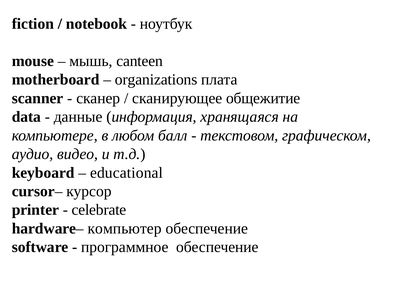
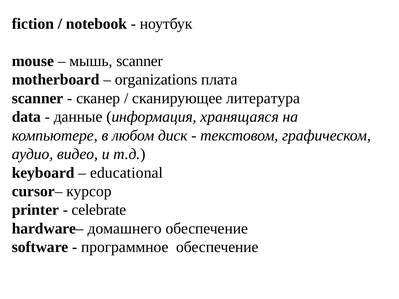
мышь canteen: canteen -> scanner
общежитие: общежитие -> литература
балл: балл -> диск
компьютер: компьютер -> домашнего
